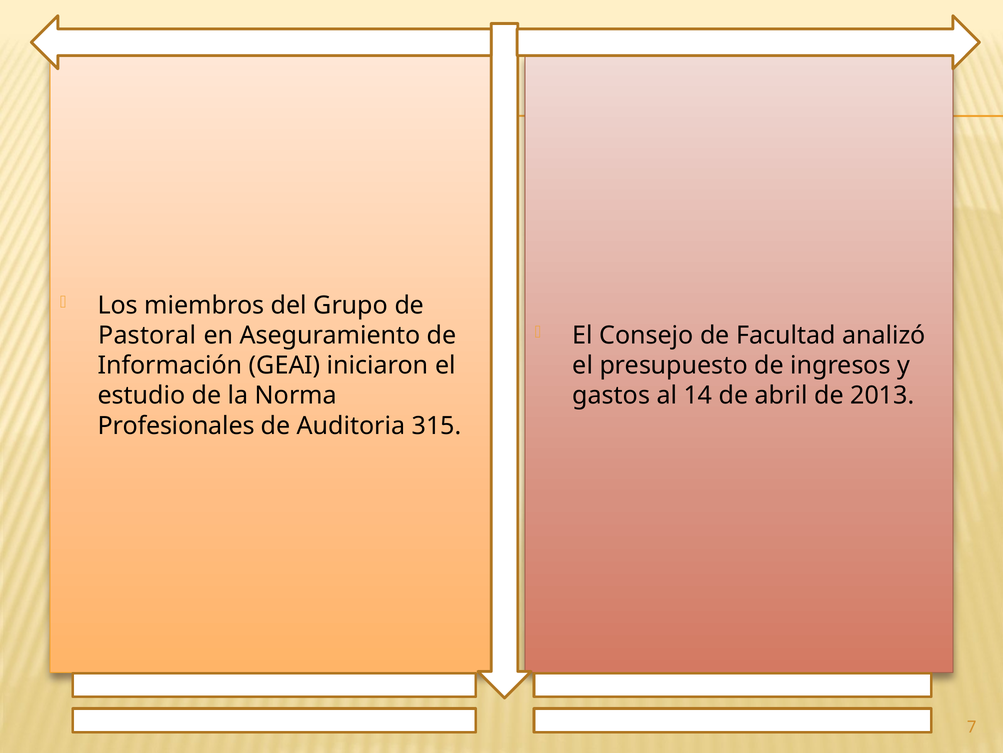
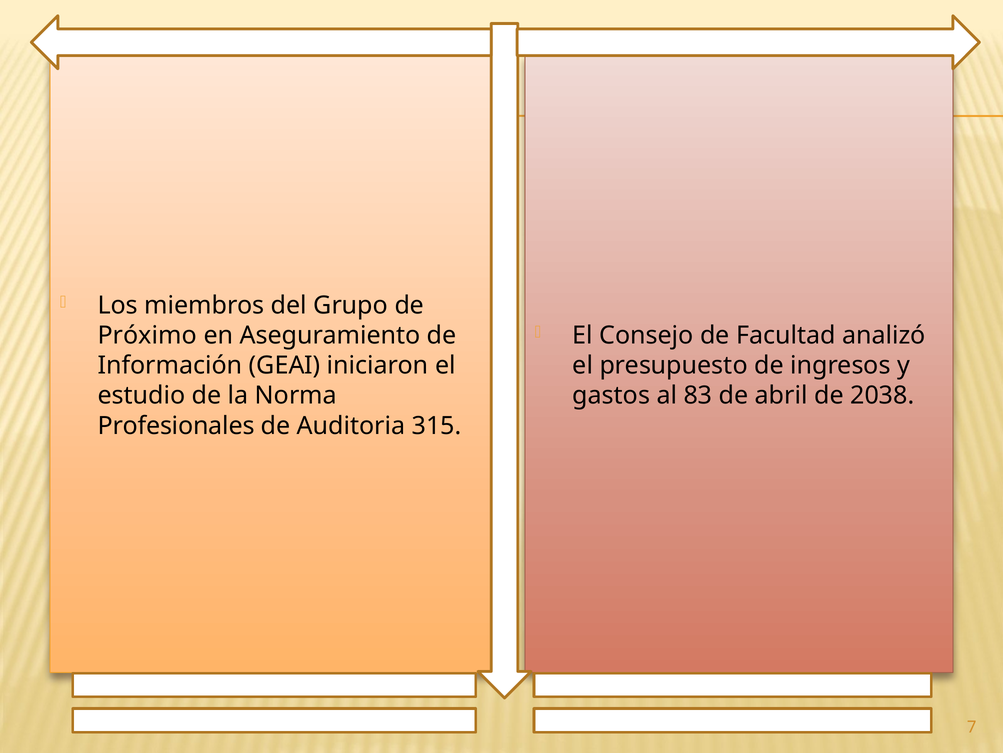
Pastoral: Pastoral -> Próximo
14: 14 -> 83
2013: 2013 -> 2038
